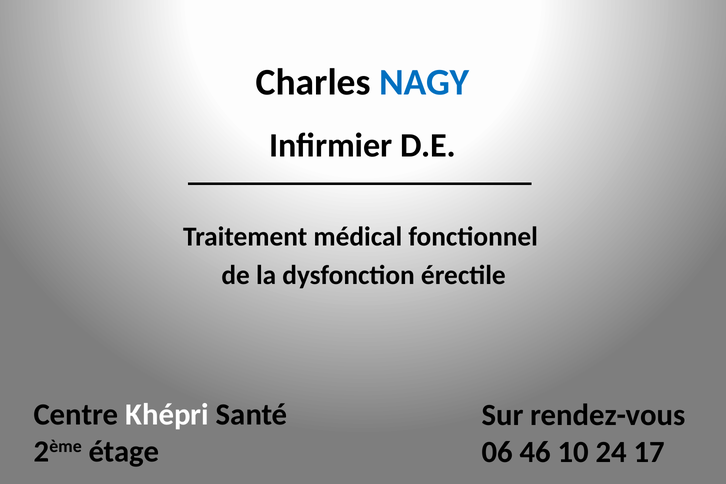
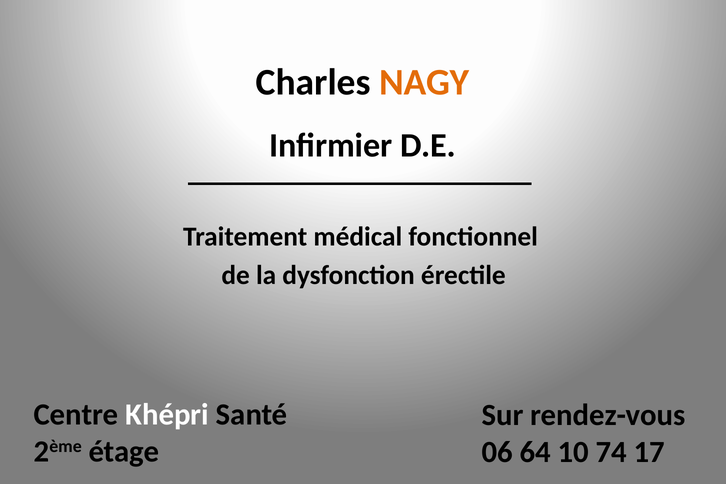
NAGY colour: blue -> orange
46: 46 -> 64
24: 24 -> 74
